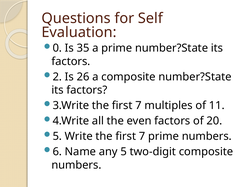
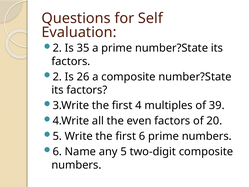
0 at (57, 48): 0 -> 2
3.Write the first 7: 7 -> 4
11: 11 -> 39
Write the first 7: 7 -> 6
